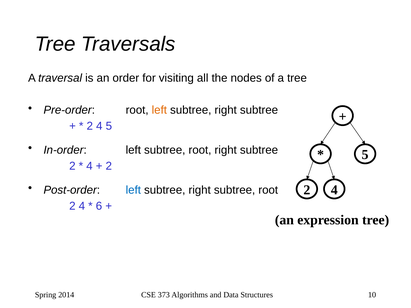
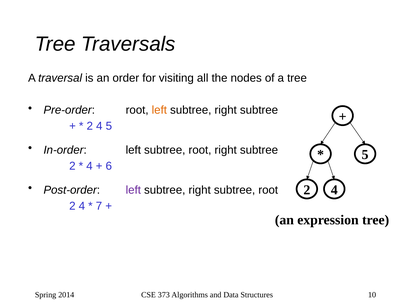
2 at (109, 166): 2 -> 6
left at (133, 190) colour: blue -> purple
6: 6 -> 7
